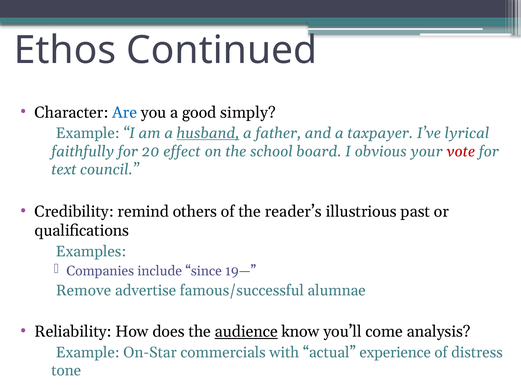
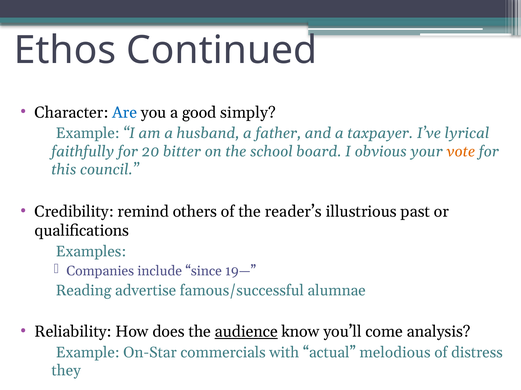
husband underline: present -> none
effect: effect -> bitter
vote colour: red -> orange
text: text -> this
Remove: Remove -> Reading
experience: experience -> melodious
tone: tone -> they
